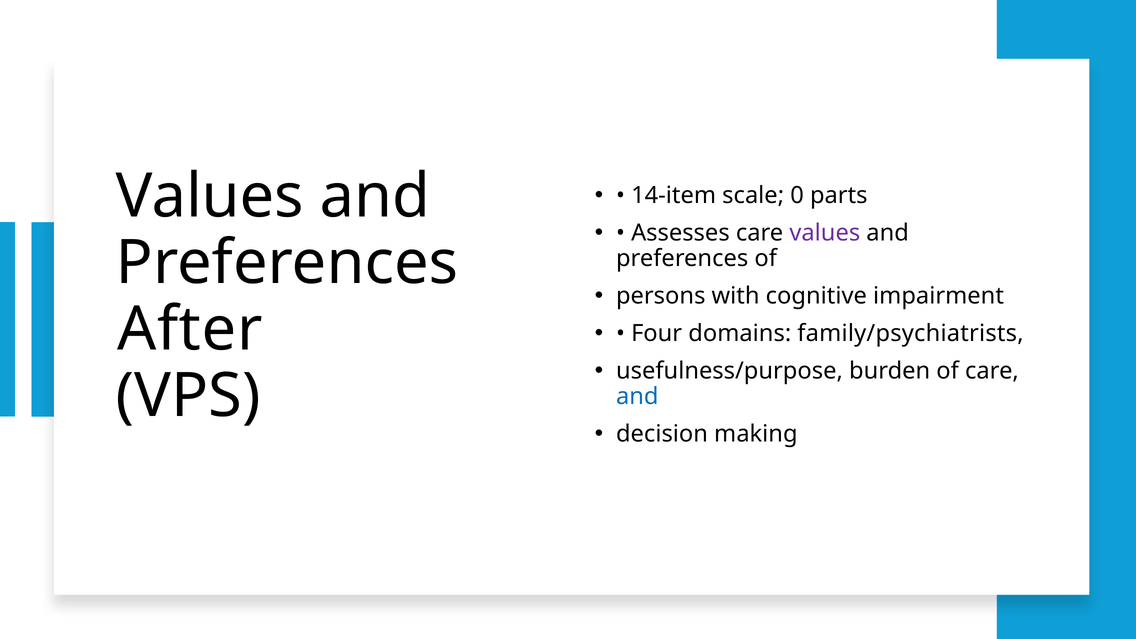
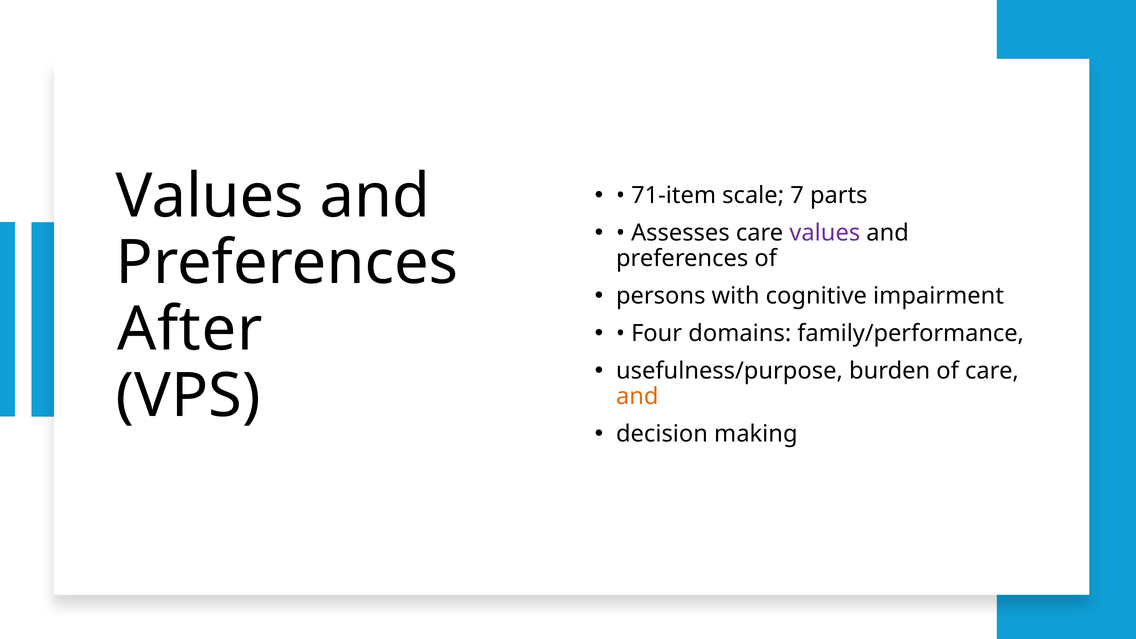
14-item: 14-item -> 71-item
0: 0 -> 7
family/psychiatrists: family/psychiatrists -> family/performance
and at (637, 396) colour: blue -> orange
